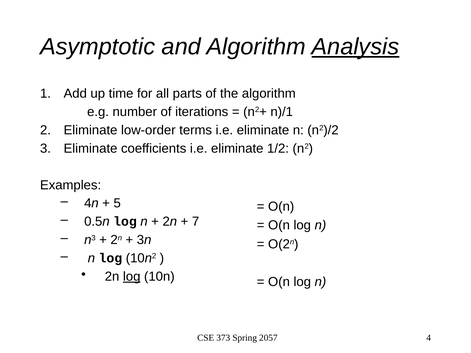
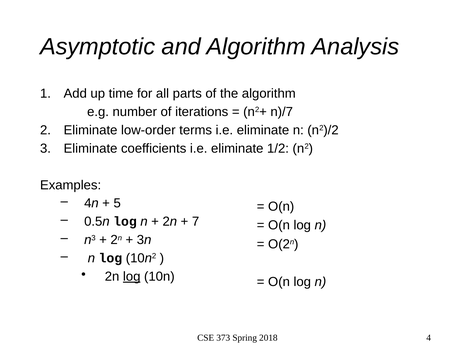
Analysis underline: present -> none
n)/1: n)/1 -> n)/7
2057: 2057 -> 2018
